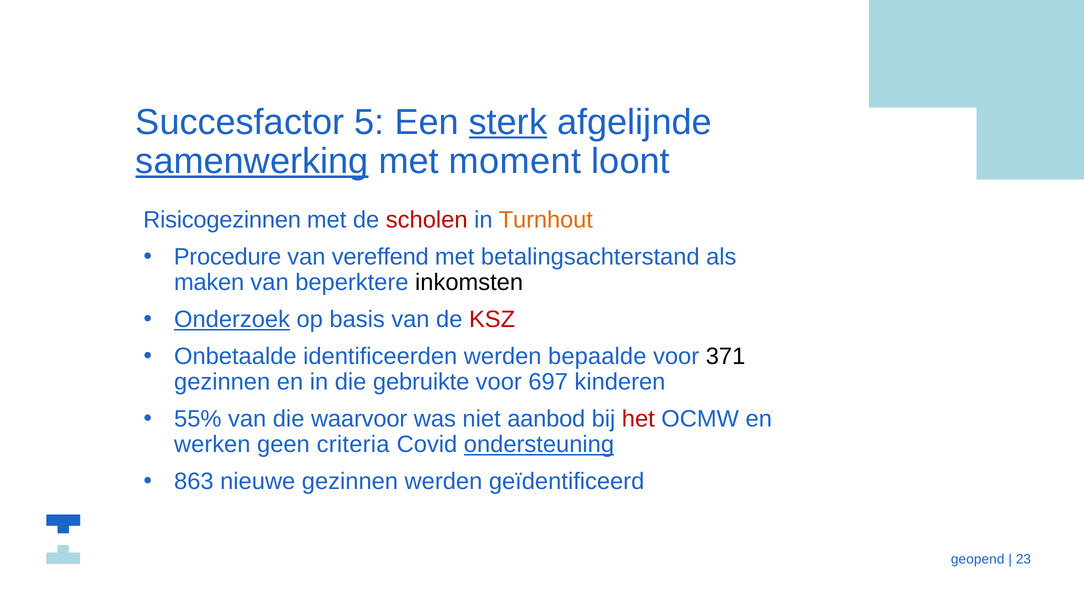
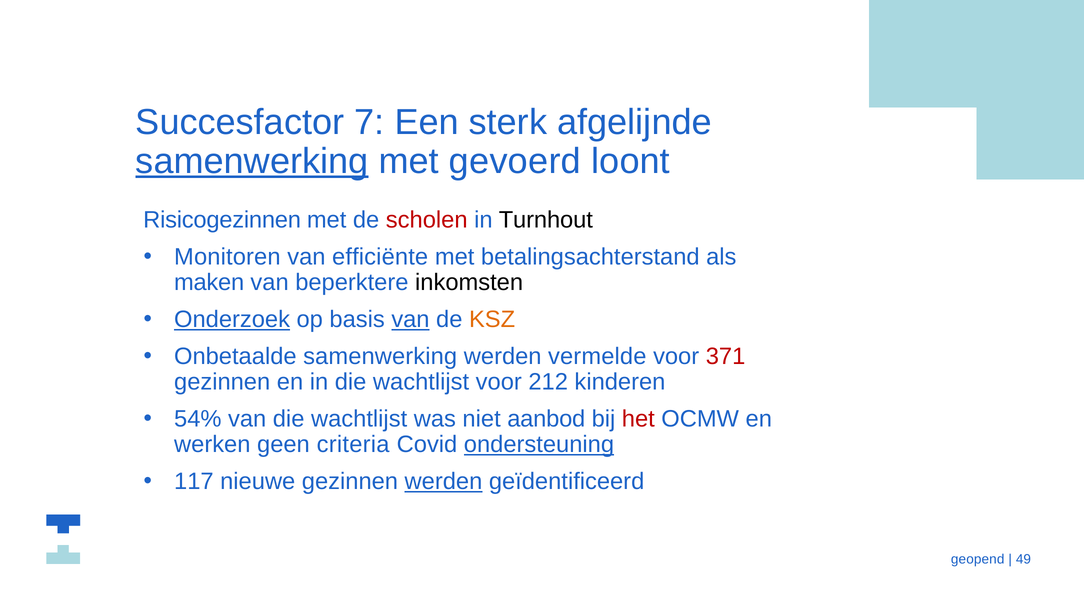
5: 5 -> 7
sterk underline: present -> none
moment: moment -> gevoerd
Turnhout colour: orange -> black
Procedure: Procedure -> Monitoren
vereffend: vereffend -> efficiënte
van at (410, 319) underline: none -> present
KSZ colour: red -> orange
Onbetaalde identificeerden: identificeerden -> samenwerking
bepaalde: bepaalde -> vermelde
371 colour: black -> red
in die gebruikte: gebruikte -> wachtlijst
697: 697 -> 212
55%: 55% -> 54%
van die waarvoor: waarvoor -> wachtlijst
863: 863 -> 117
werden at (443, 481) underline: none -> present
23: 23 -> 49
